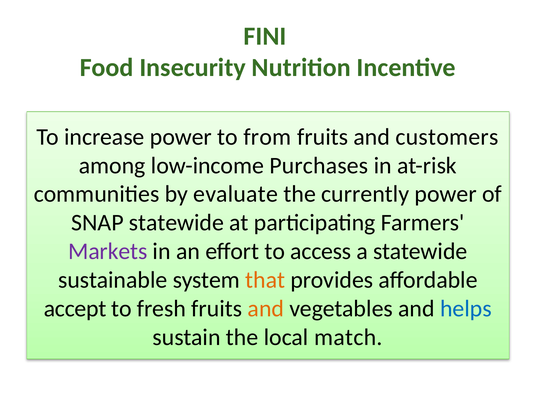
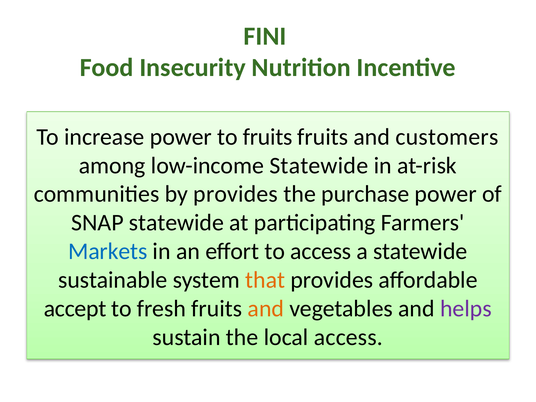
to from: from -> fruits
low-income Purchases: Purchases -> Statewide
by evaluate: evaluate -> provides
currently: currently -> purchase
Markets colour: purple -> blue
helps colour: blue -> purple
local match: match -> access
